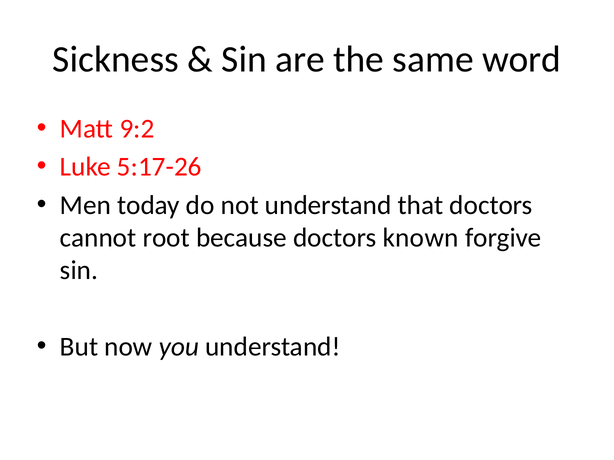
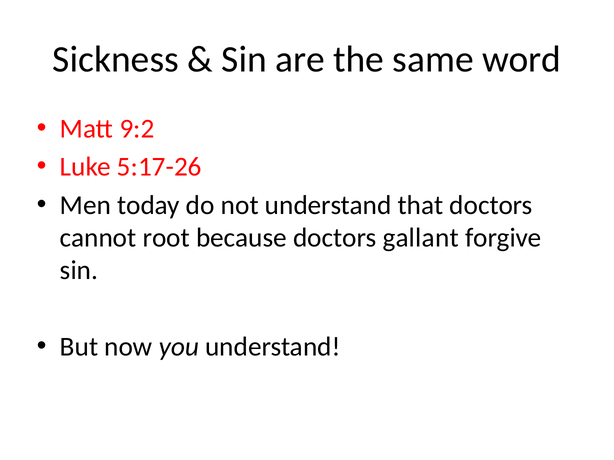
known: known -> gallant
